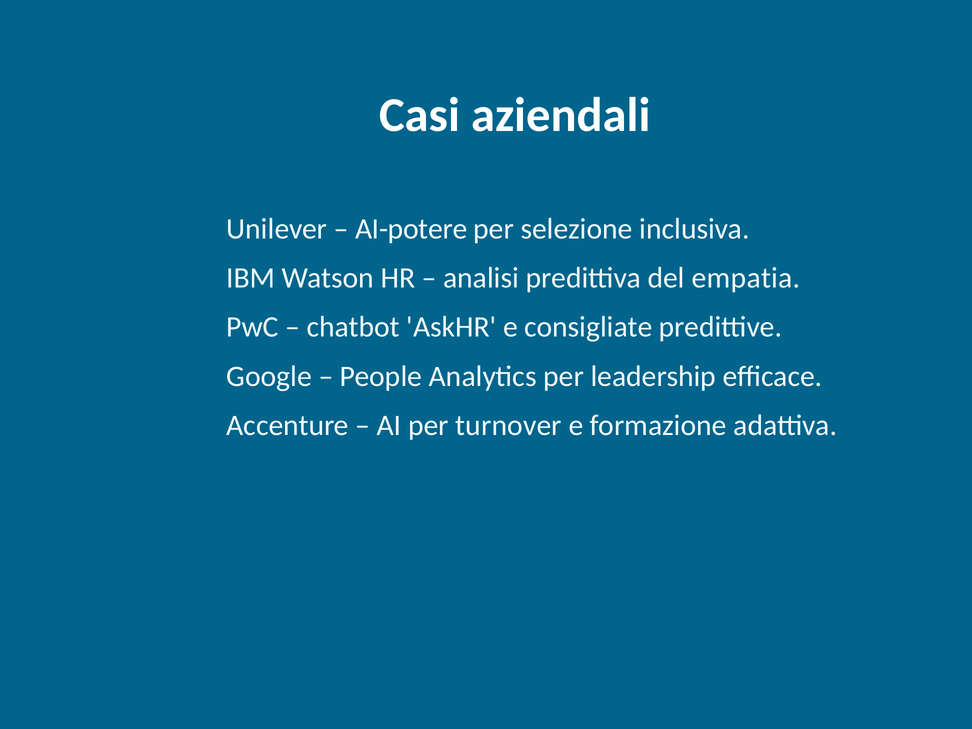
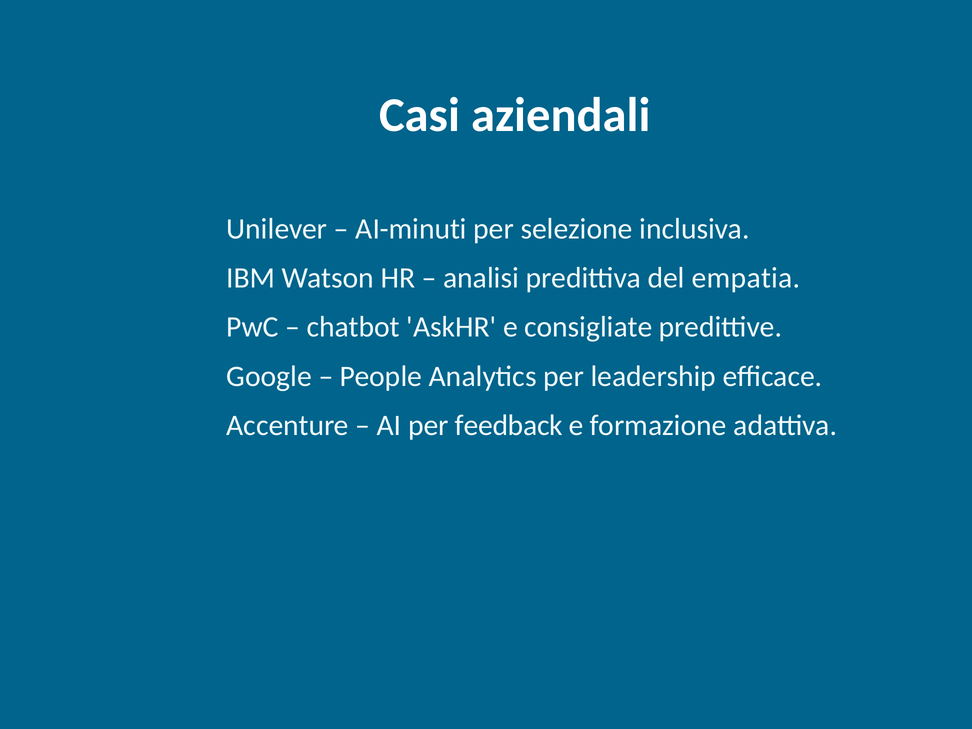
AI-potere: AI-potere -> AI-minuti
turnover: turnover -> feedback
